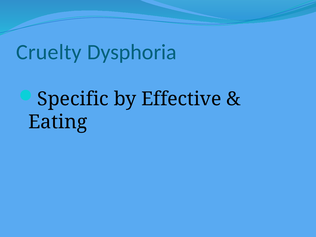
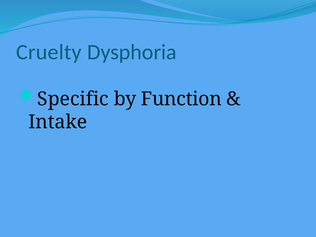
Effective: Effective -> Function
Eating: Eating -> Intake
